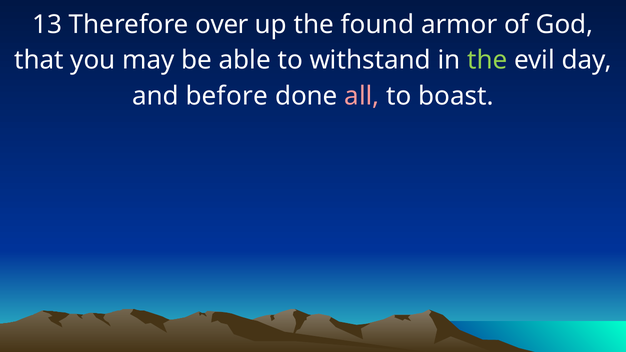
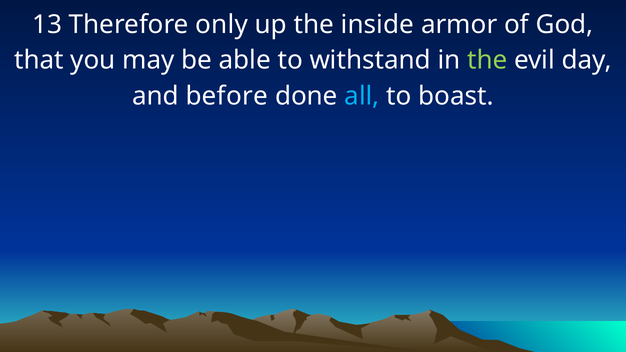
over: over -> only
found: found -> inside
all colour: pink -> light blue
